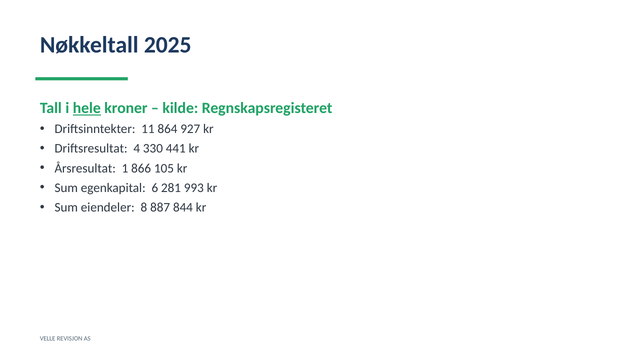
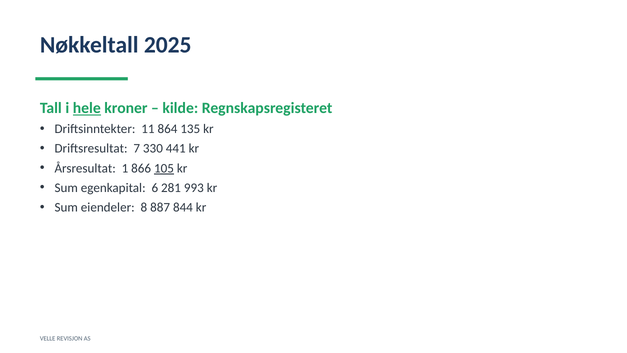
927: 927 -> 135
4: 4 -> 7
105 underline: none -> present
